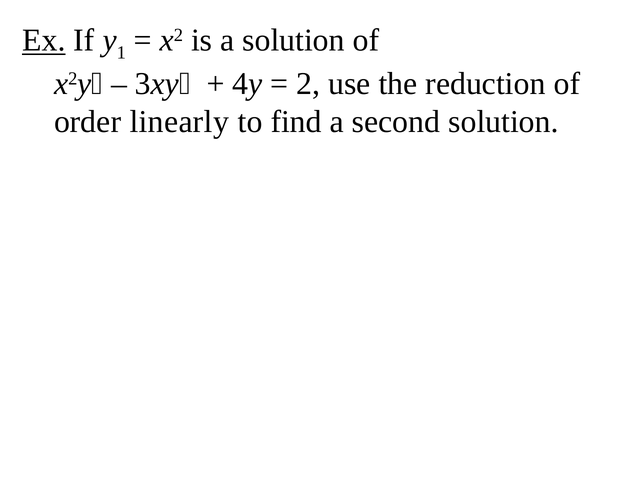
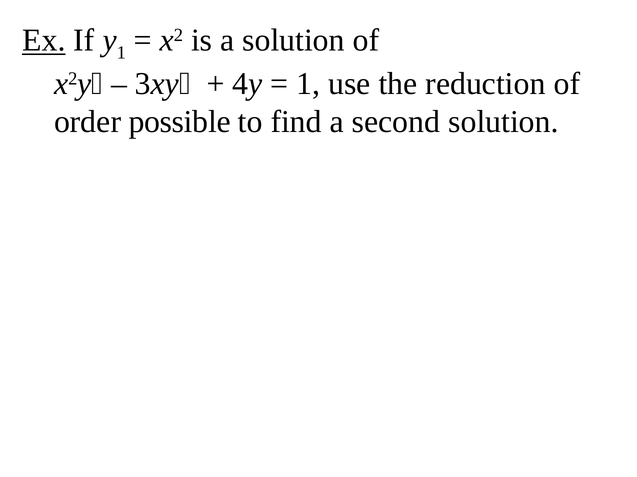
2 at (308, 84): 2 -> 1
linearly: linearly -> possible
